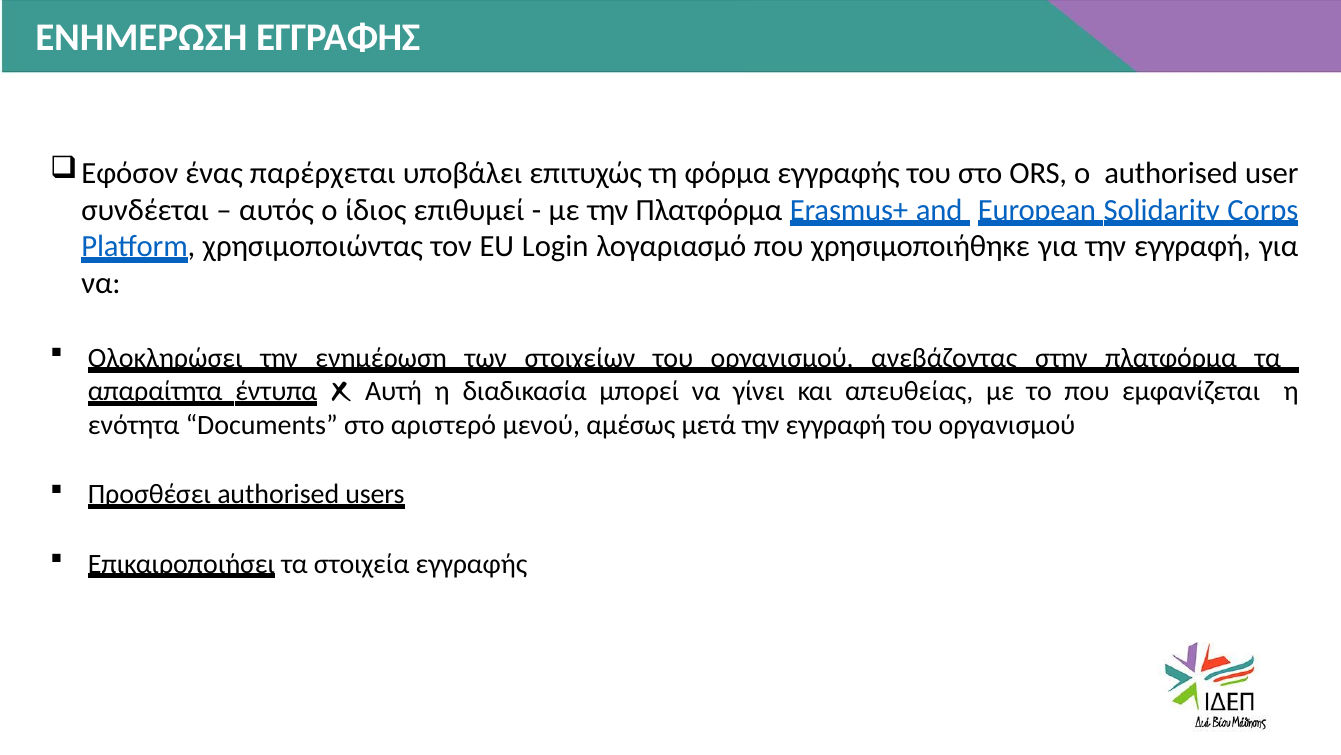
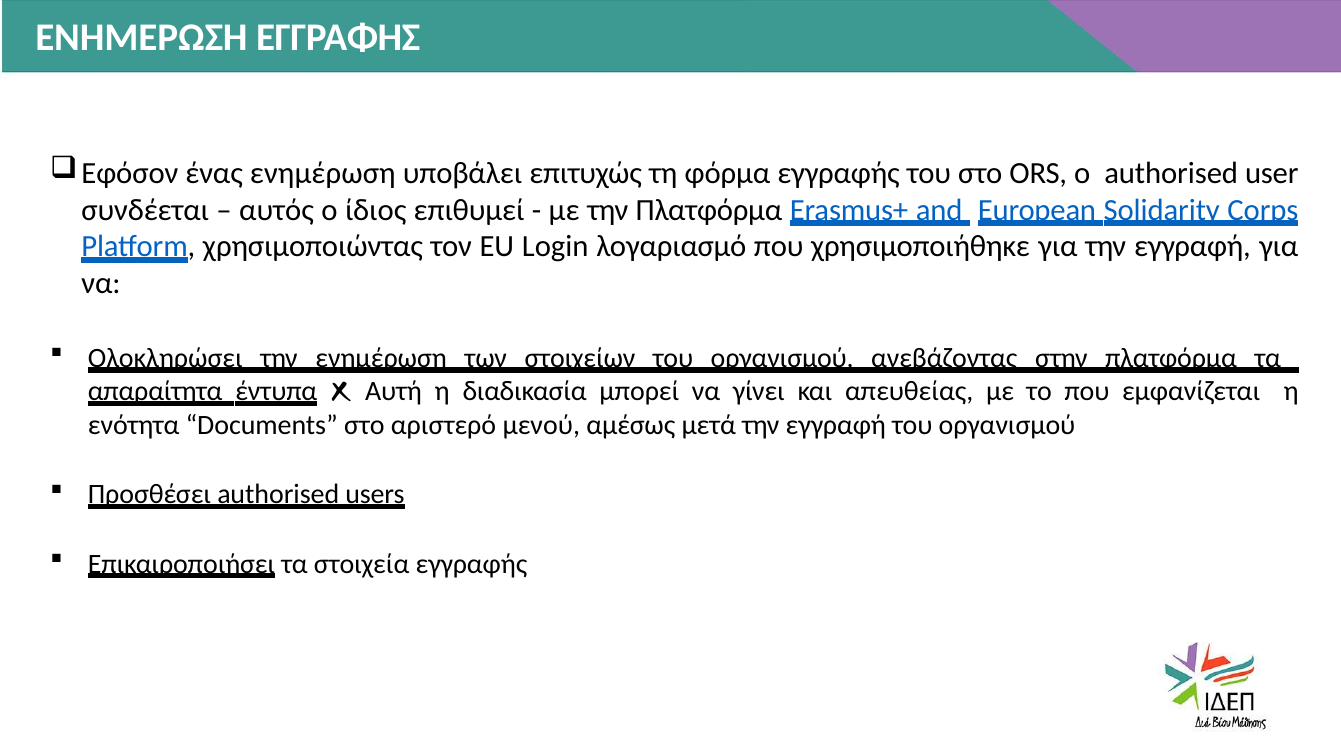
ένας παρέρχεται: παρέρχεται -> ενημέρωση
